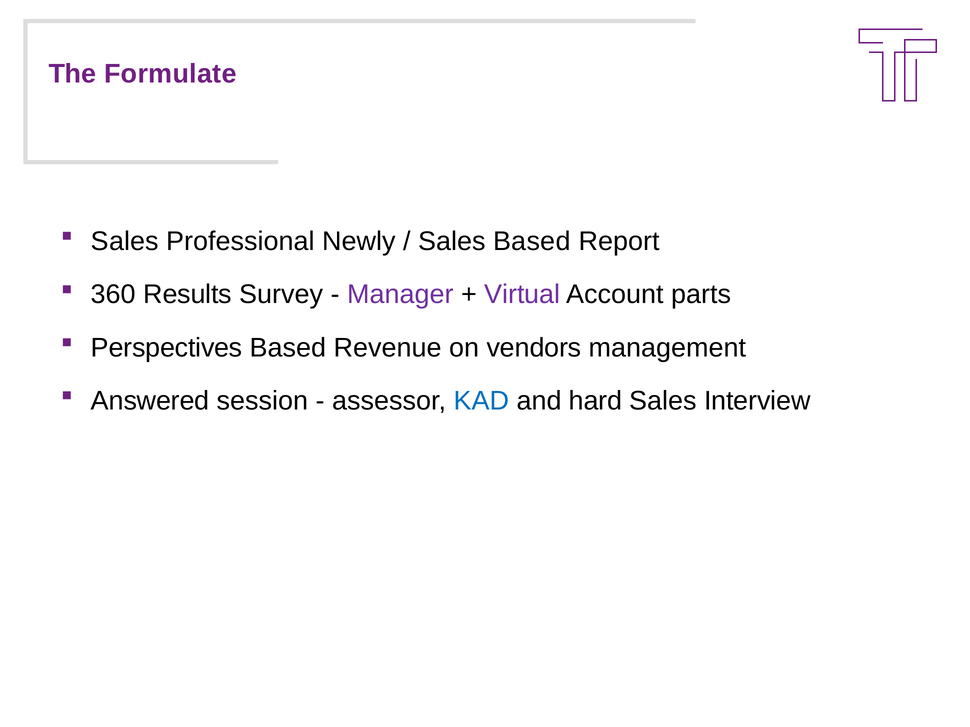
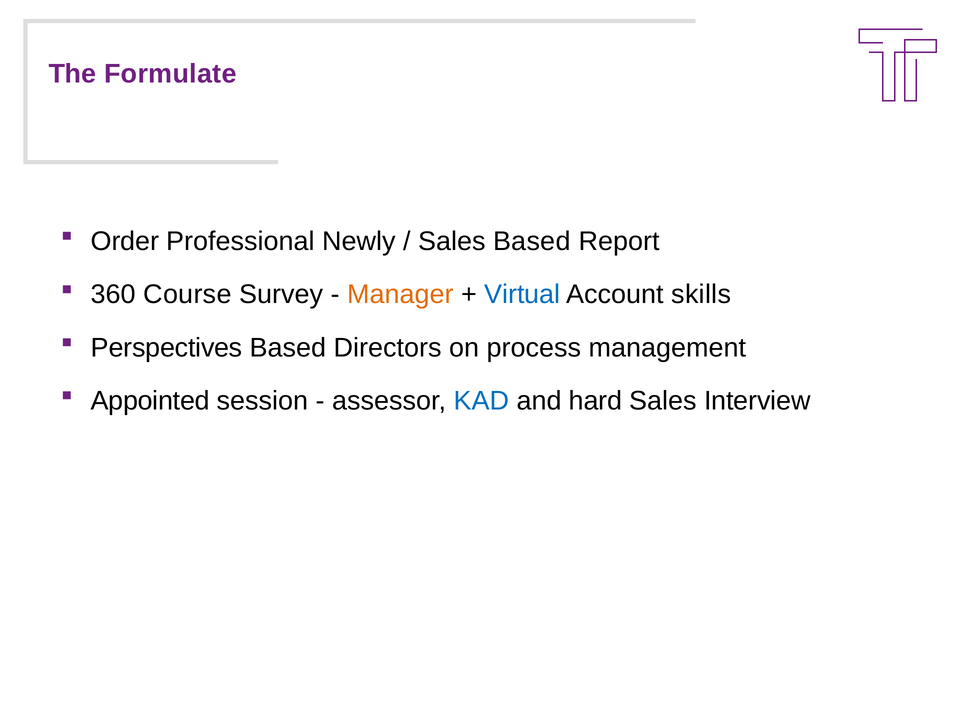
Sales at (125, 242): Sales -> Order
Results: Results -> Course
Manager colour: purple -> orange
Virtual colour: purple -> blue
parts: parts -> skills
Revenue: Revenue -> Directors
vendors: vendors -> process
Answered: Answered -> Appointed
